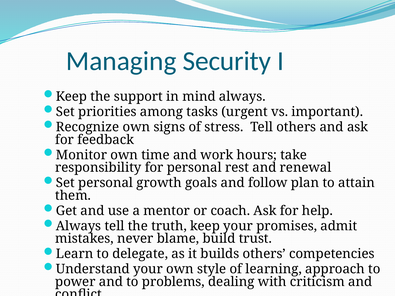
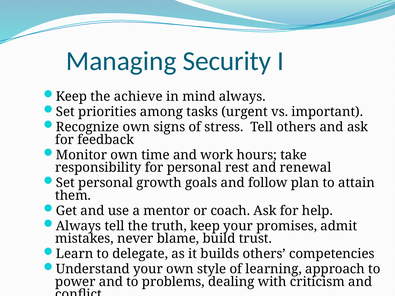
support: support -> achieve
